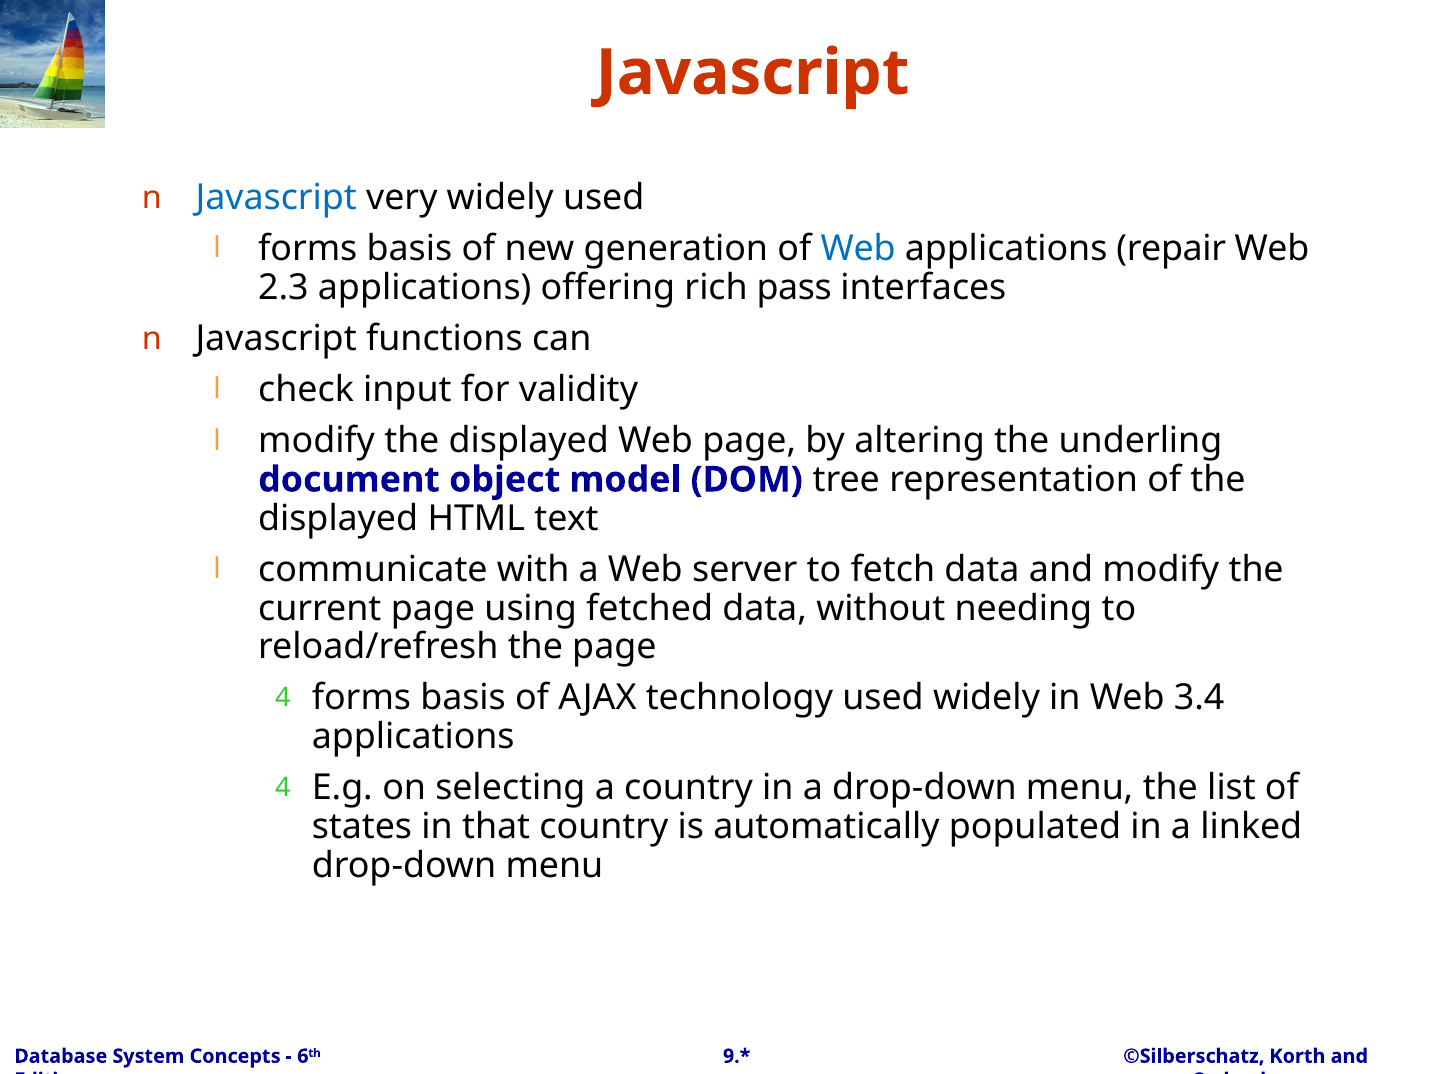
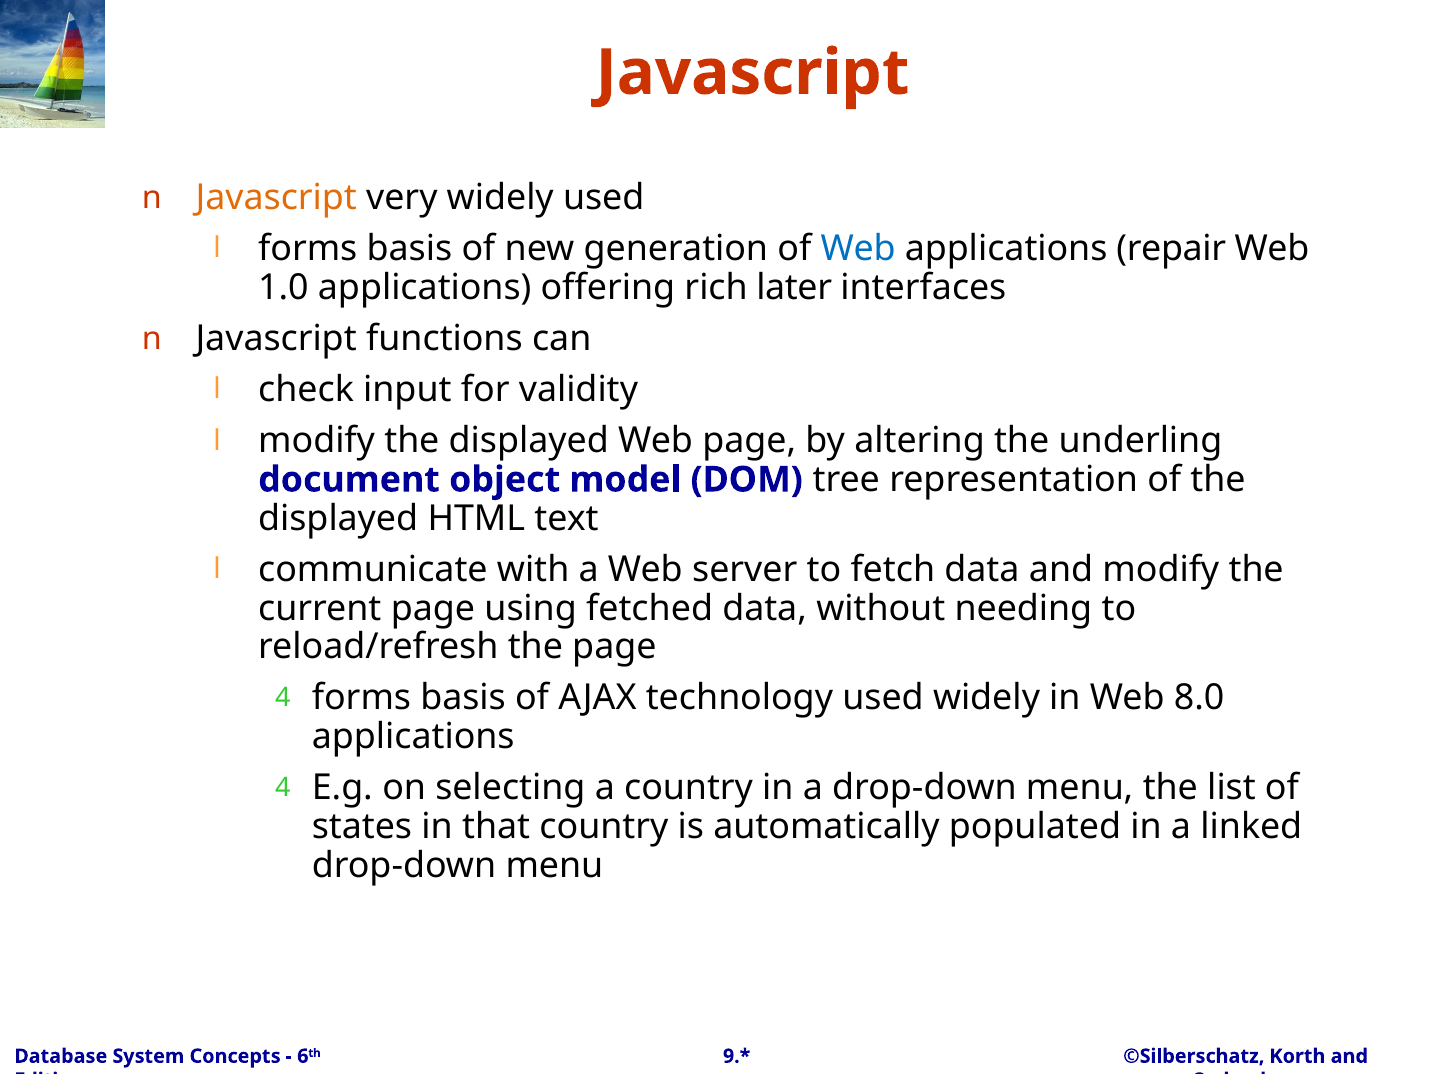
Javascript at (276, 198) colour: blue -> orange
2.3: 2.3 -> 1.0
pass: pass -> later
3.4: 3.4 -> 8.0
